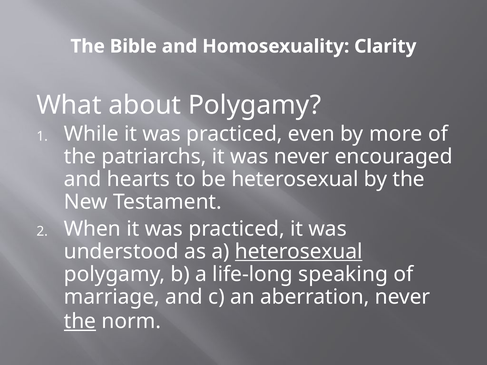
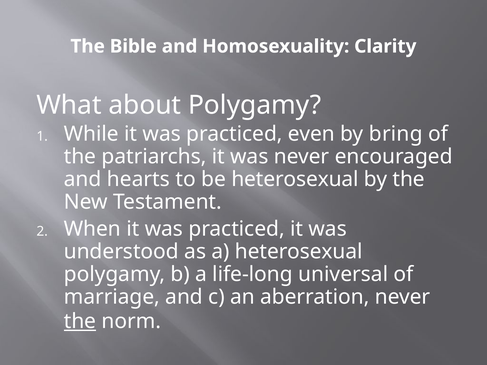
more: more -> bring
heterosexual at (299, 252) underline: present -> none
speaking: speaking -> universal
